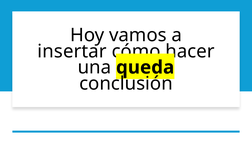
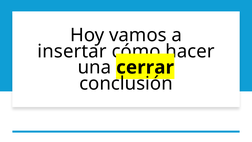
queda: queda -> cerrar
